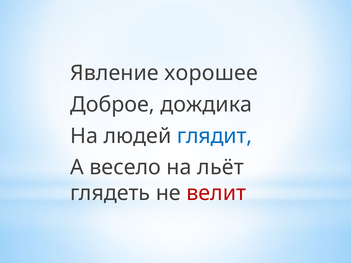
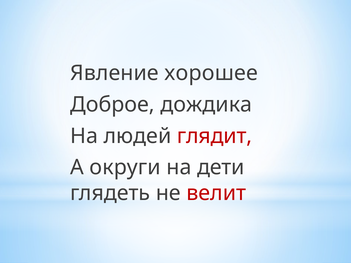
глядит colour: blue -> red
весело: весело -> округи
льёт: льёт -> дети
